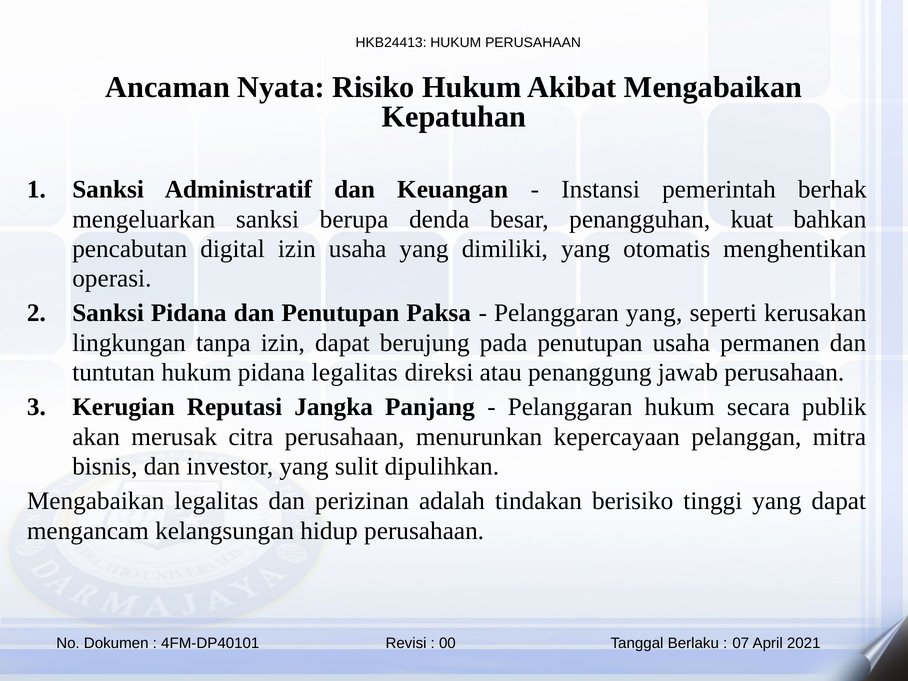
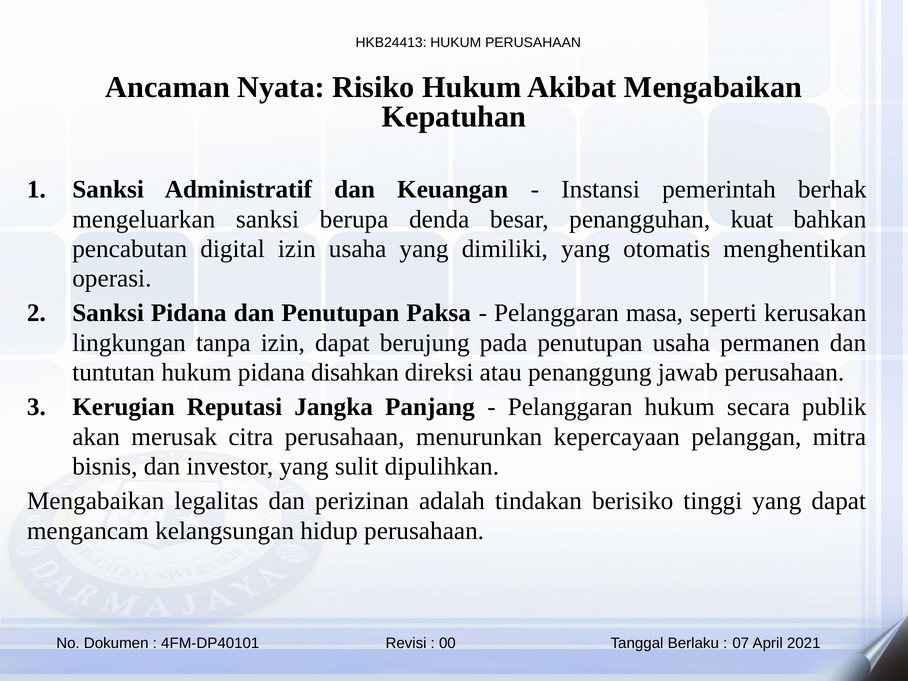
Pelanggaran yang: yang -> masa
pidana legalitas: legalitas -> disahkan
